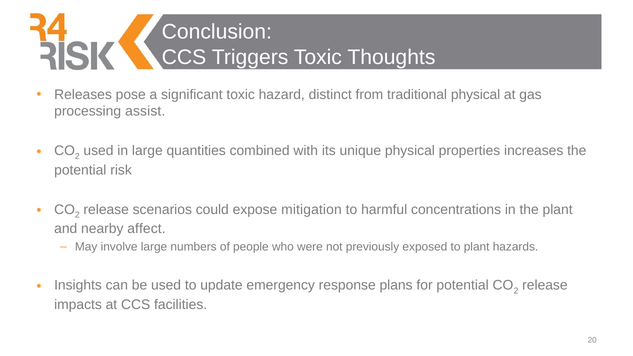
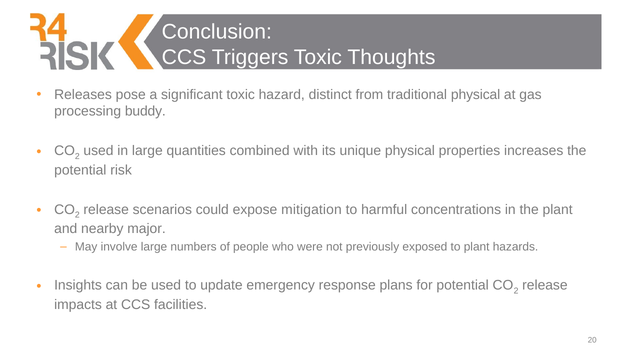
assist: assist -> buddy
affect: affect -> major
